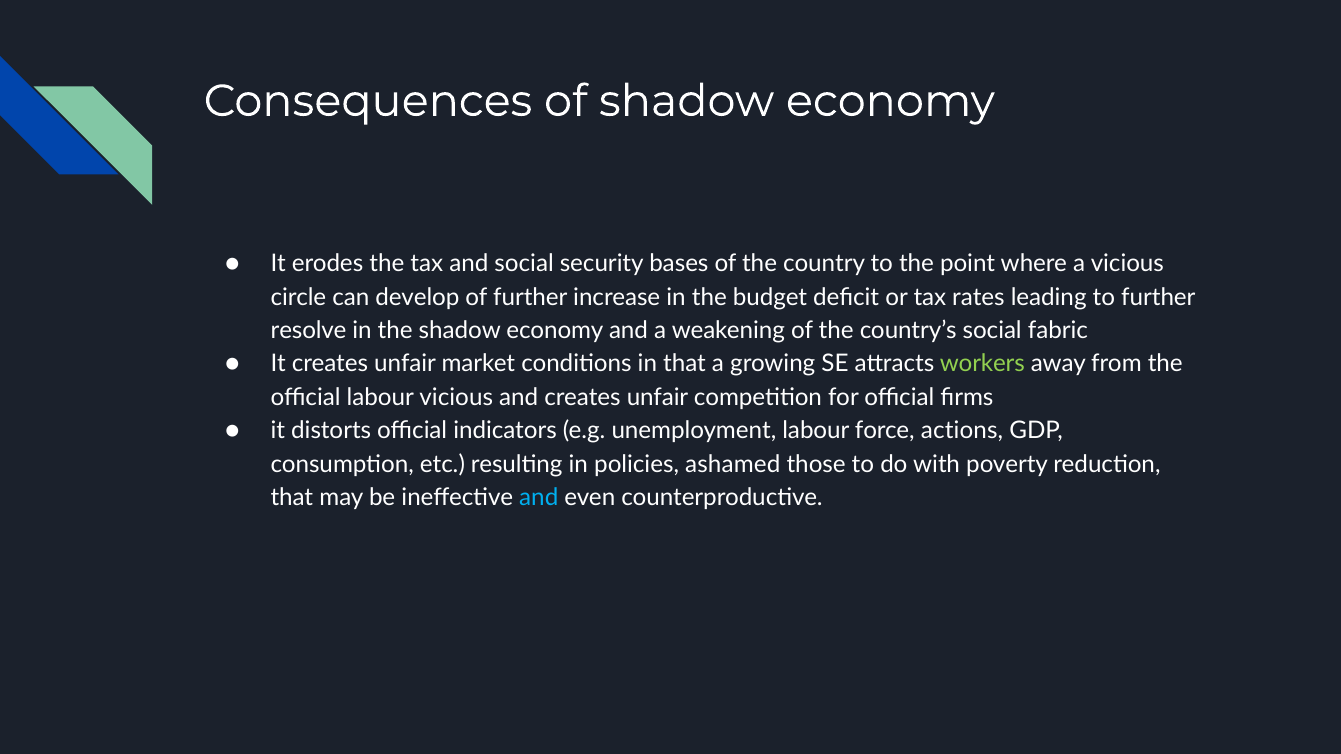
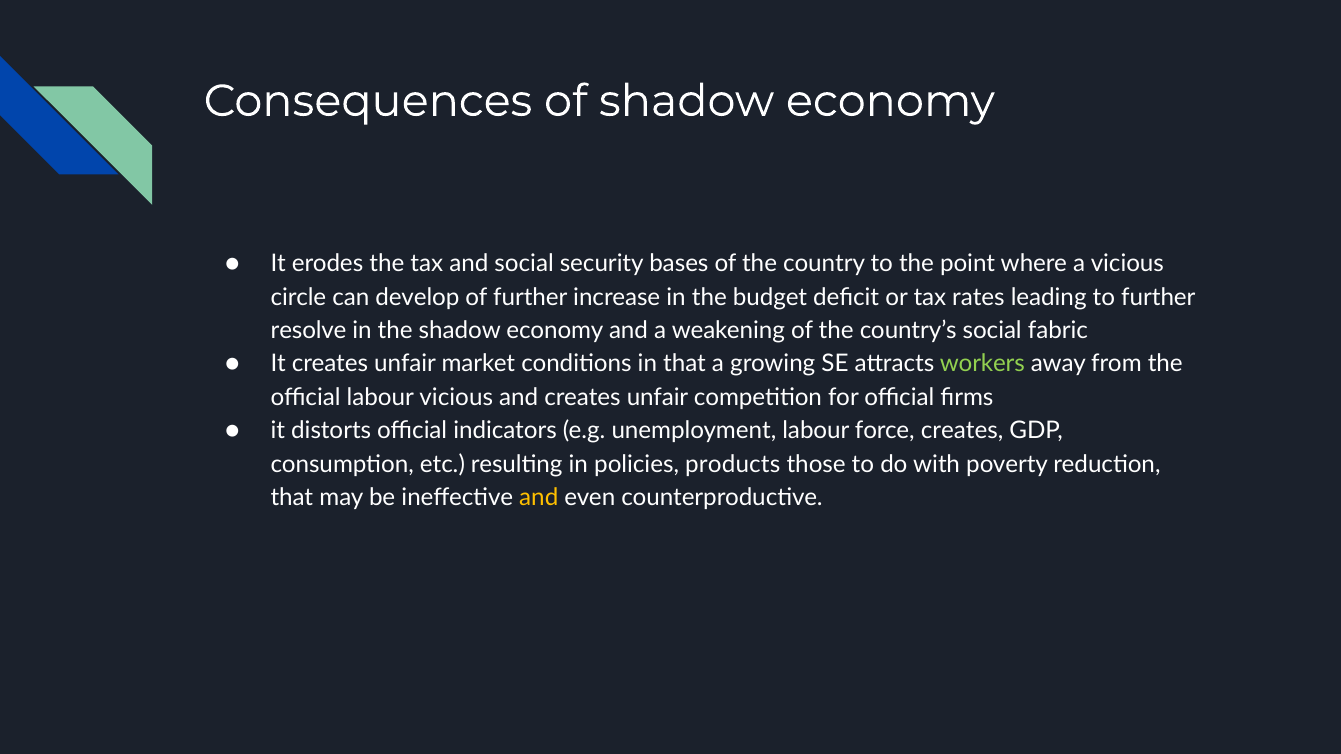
force actions: actions -> creates
ashamed: ashamed -> products
and at (539, 498) colour: light blue -> yellow
